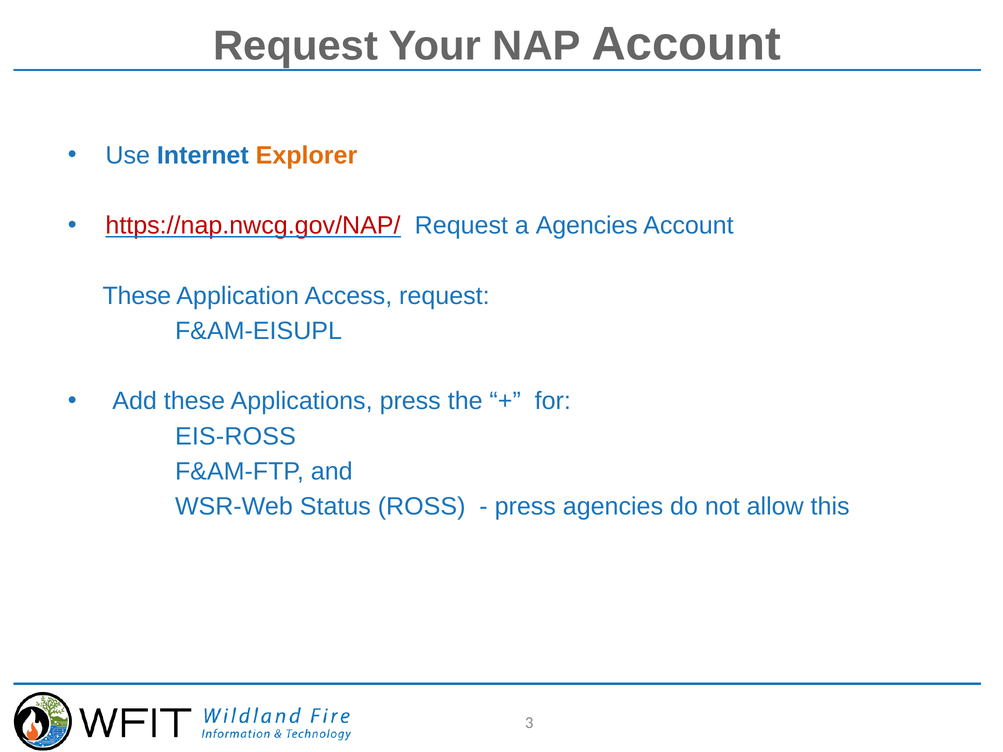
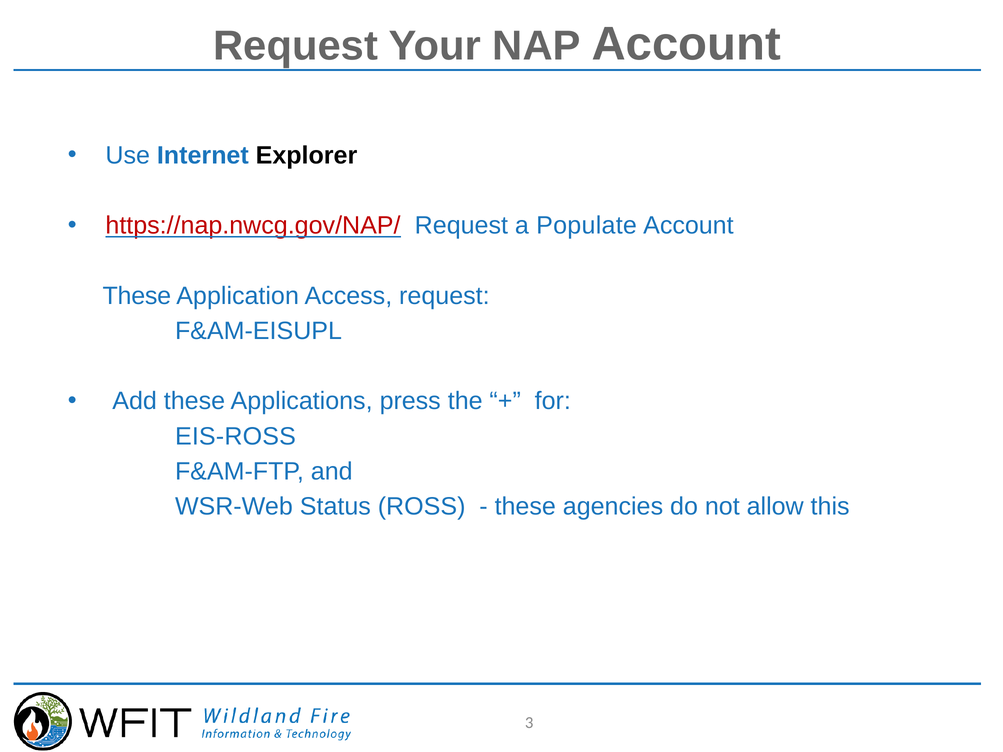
Explorer colour: orange -> black
a Agencies: Agencies -> Populate
press at (525, 507): press -> these
